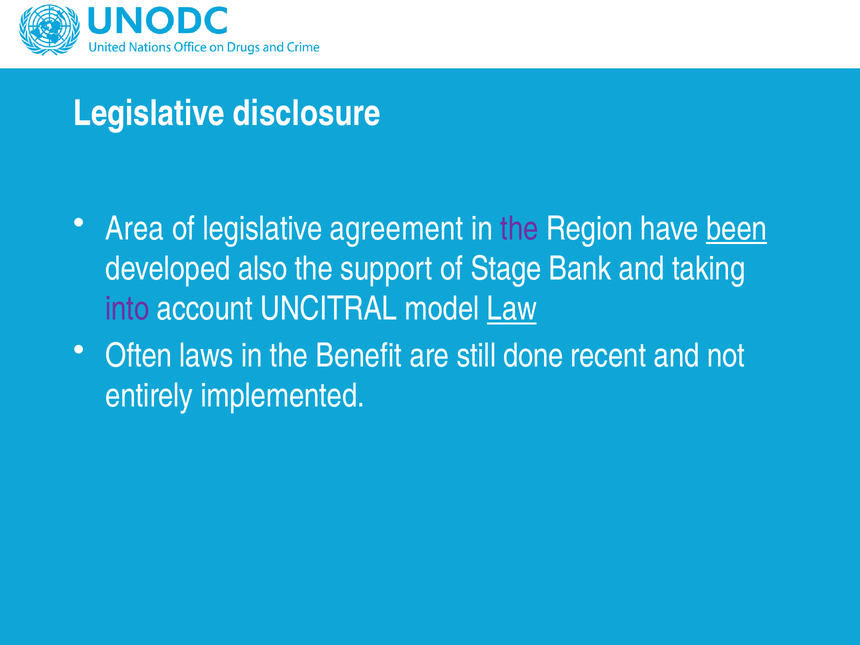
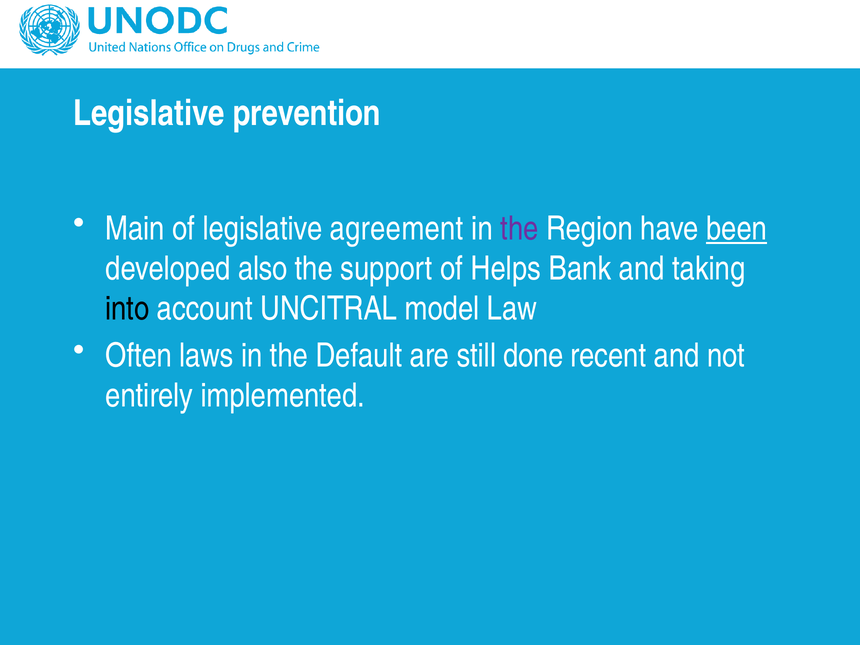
disclosure: disclosure -> prevention
Area: Area -> Main
Stage: Stage -> Helps
into colour: purple -> black
Law underline: present -> none
Benefit: Benefit -> Default
